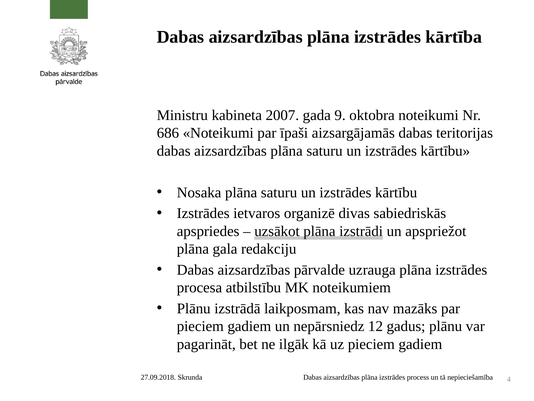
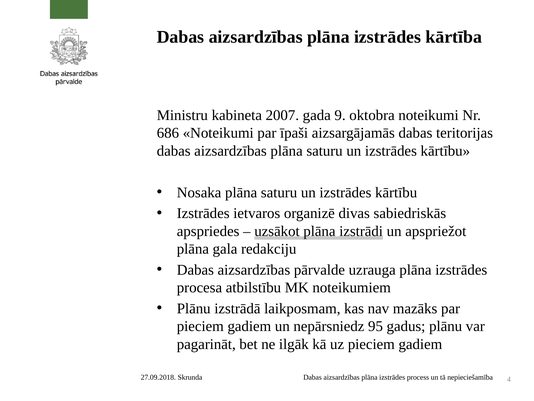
12: 12 -> 95
